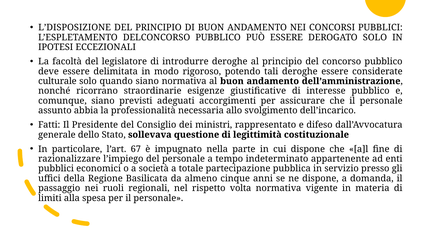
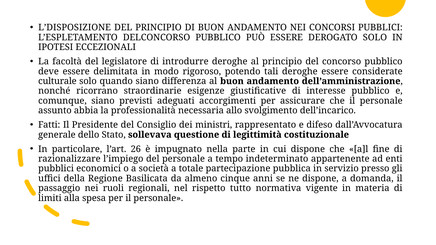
siano normativa: normativa -> differenza
67: 67 -> 26
volta: volta -> tutto
